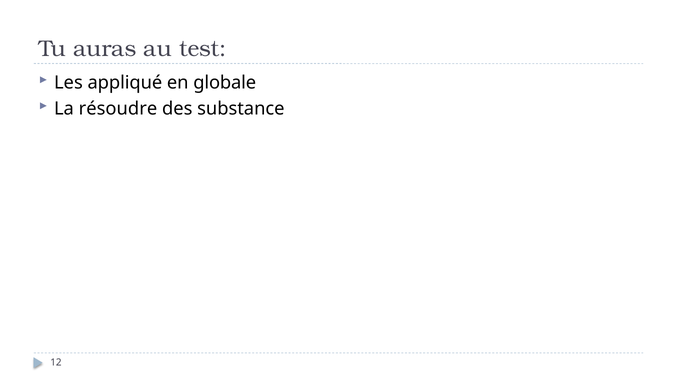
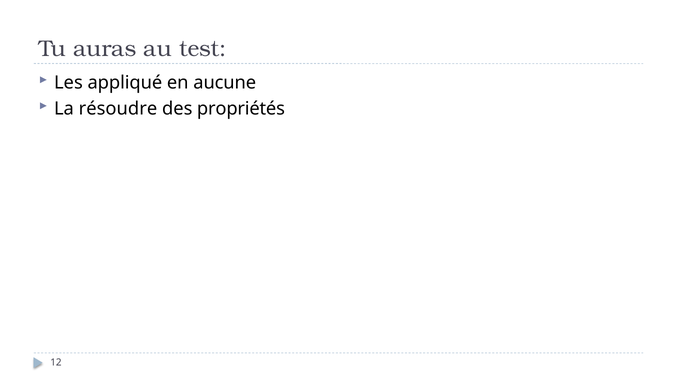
globale: globale -> aucune
substance: substance -> propriétés
